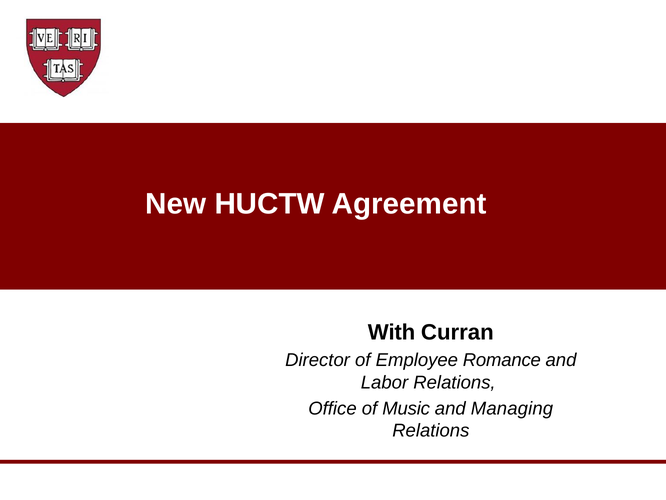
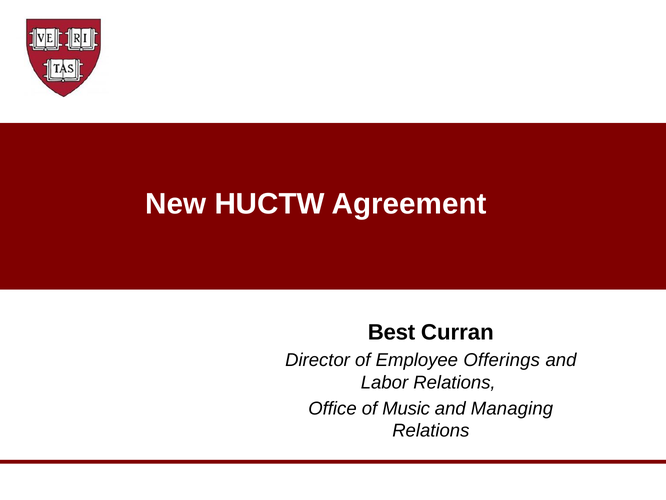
With: With -> Best
Romance: Romance -> Offerings
